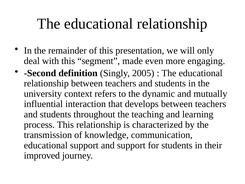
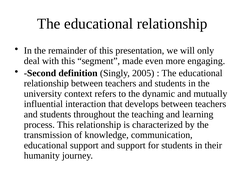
improved: improved -> humanity
